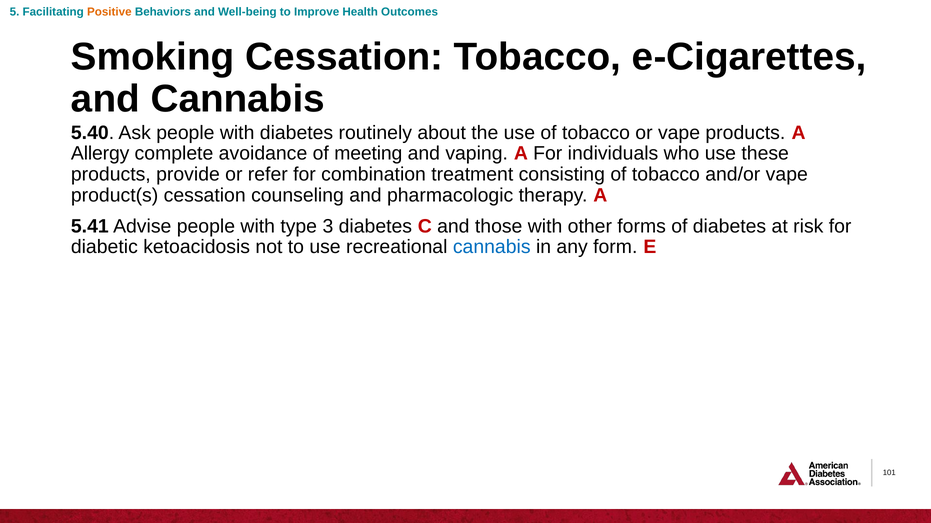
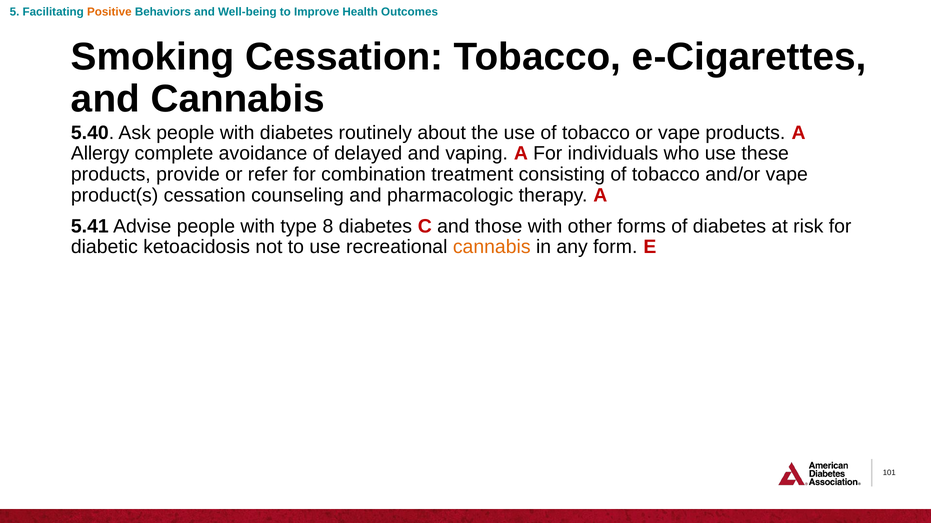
meeting: meeting -> delayed
3: 3 -> 8
cannabis at (492, 247) colour: blue -> orange
